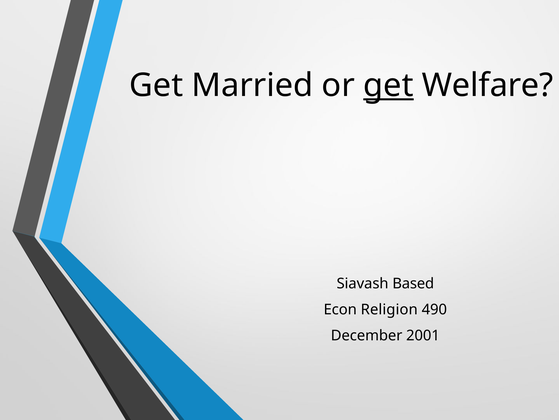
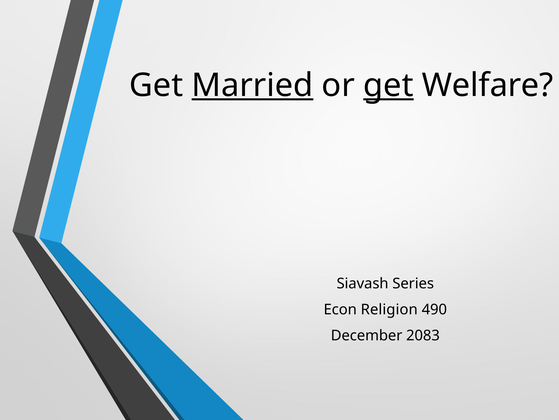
Married underline: none -> present
Based: Based -> Series
2001: 2001 -> 2083
